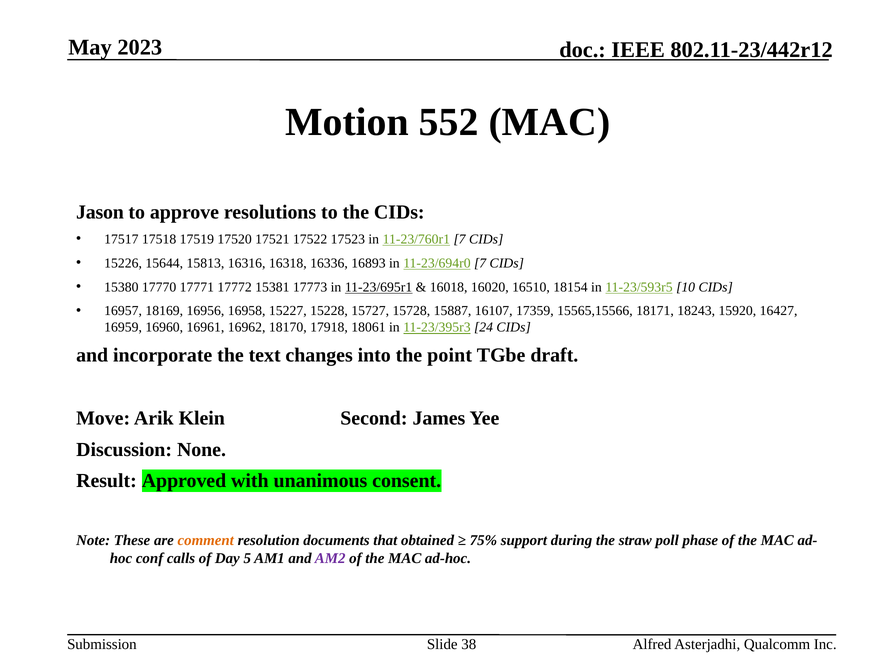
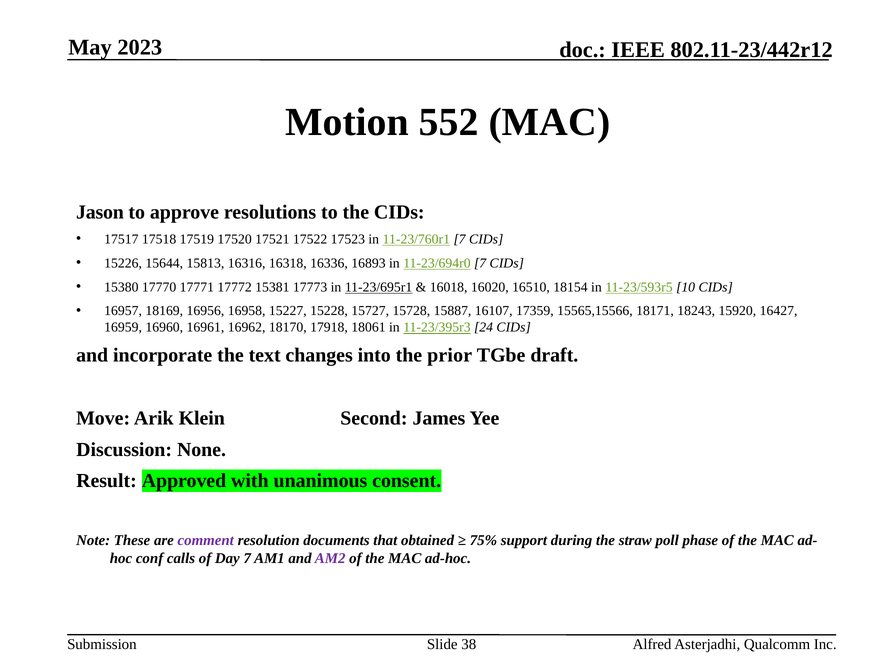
point: point -> prior
comment colour: orange -> purple
Day 5: 5 -> 7
